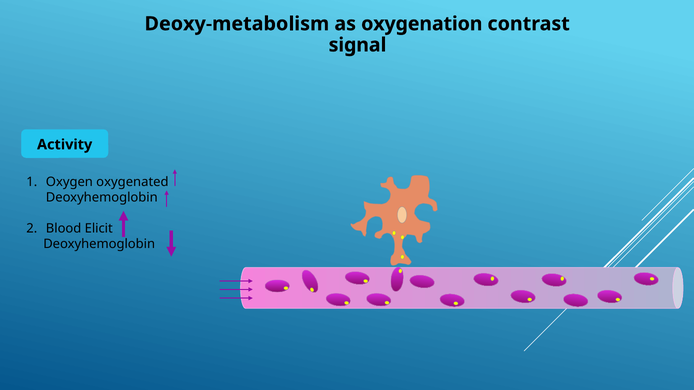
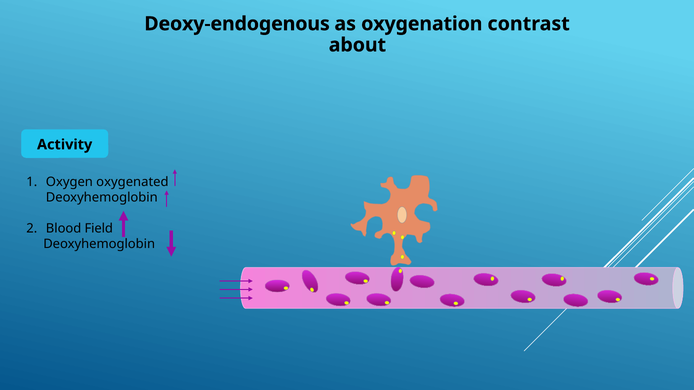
Deoxy-metabolism: Deoxy-metabolism -> Deoxy-endogenous
signal: signal -> about
Elicit: Elicit -> Field
